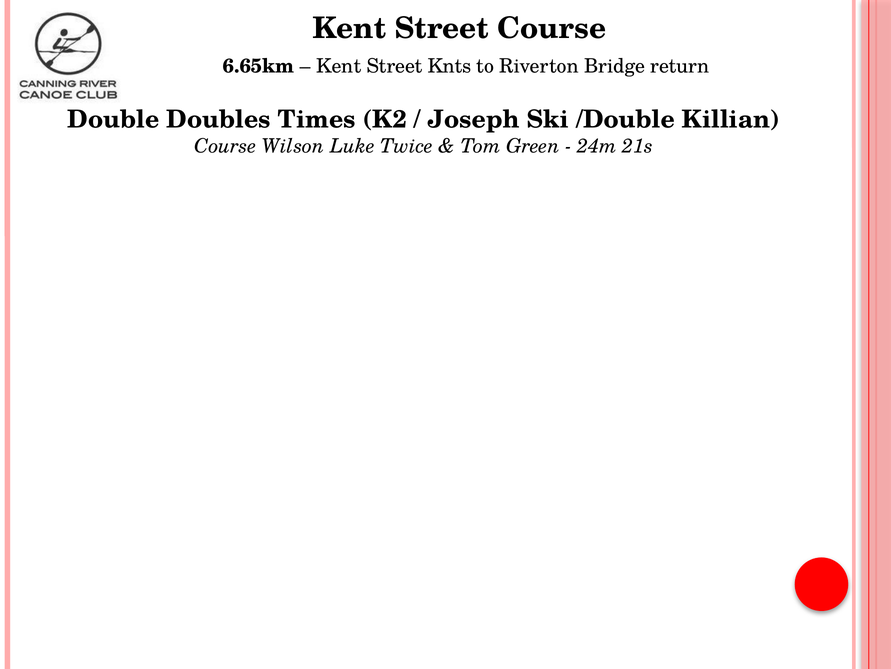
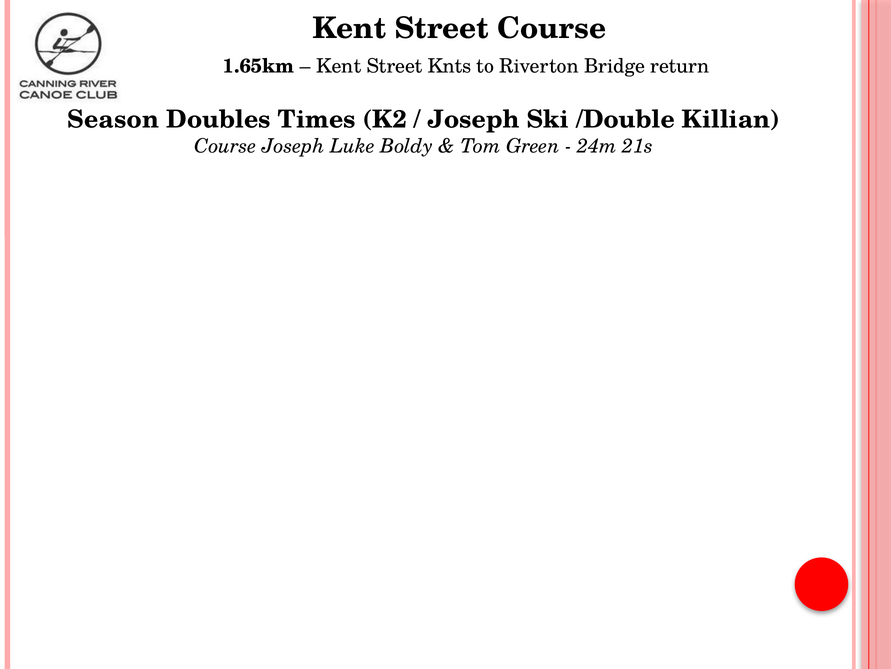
6.65km: 6.65km -> 1.65km
Double: Double -> Season
Course Wilson: Wilson -> Joseph
Twice: Twice -> Boldy
